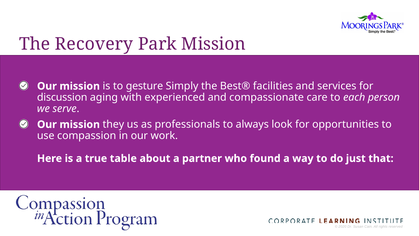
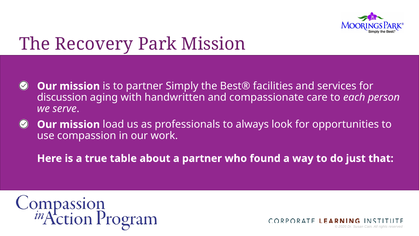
to gesture: gesture -> partner
experienced: experienced -> handwritten
they: they -> load
